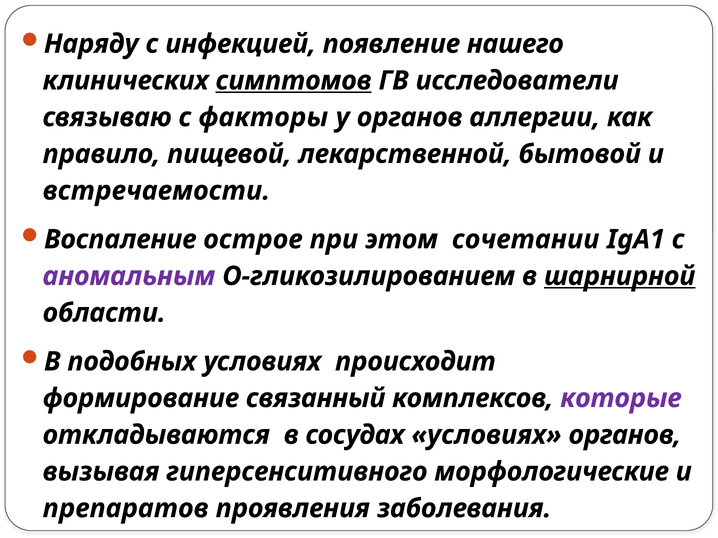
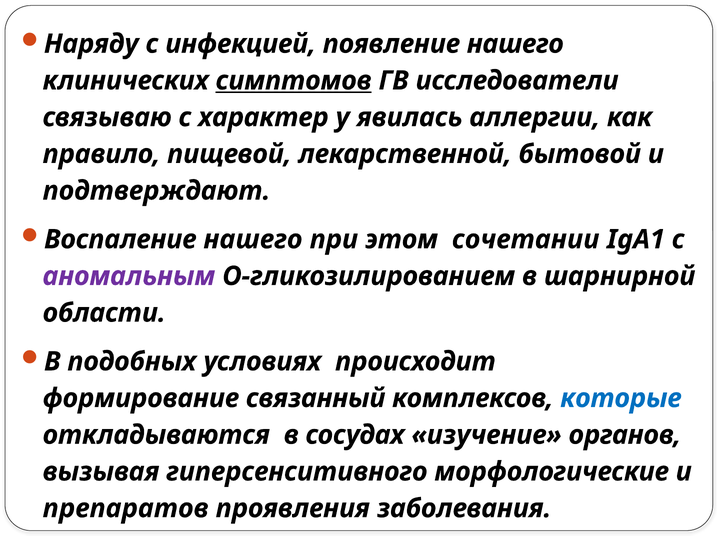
факторы: факторы -> характер
у органов: органов -> явилась
встречаемости: встречаемости -> подтверждают
Воспаление острое: острое -> нашего
шарнирной underline: present -> none
которые colour: purple -> blue
сосудах условиях: условиях -> изучение
